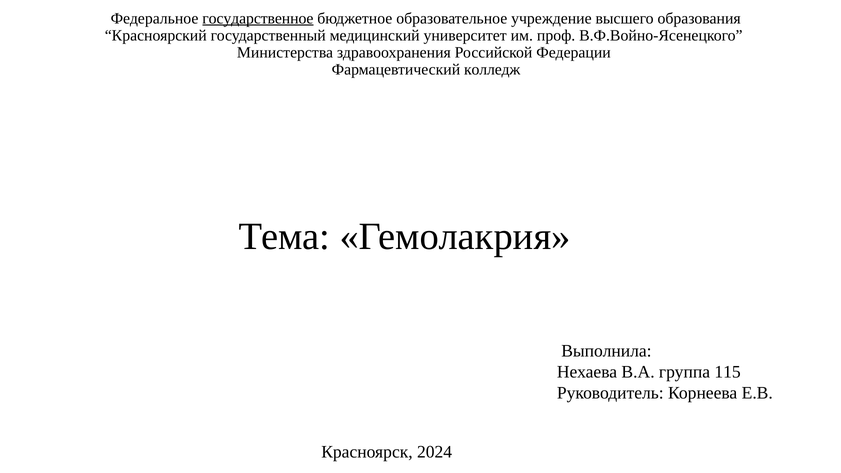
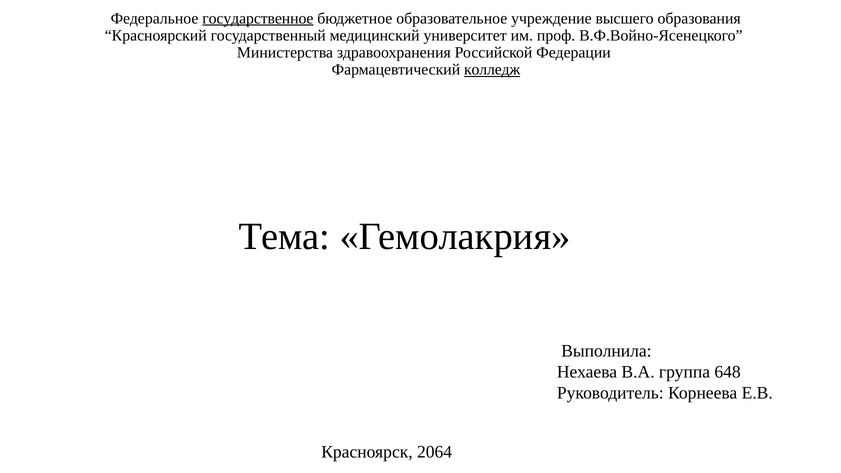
колледж underline: none -> present
115: 115 -> 648
2024: 2024 -> 2064
